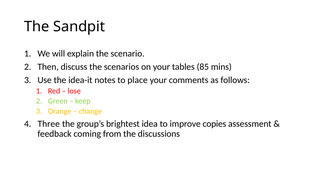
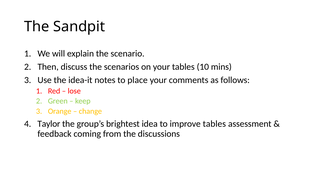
85: 85 -> 10
Three: Three -> Taylor
improve copies: copies -> tables
